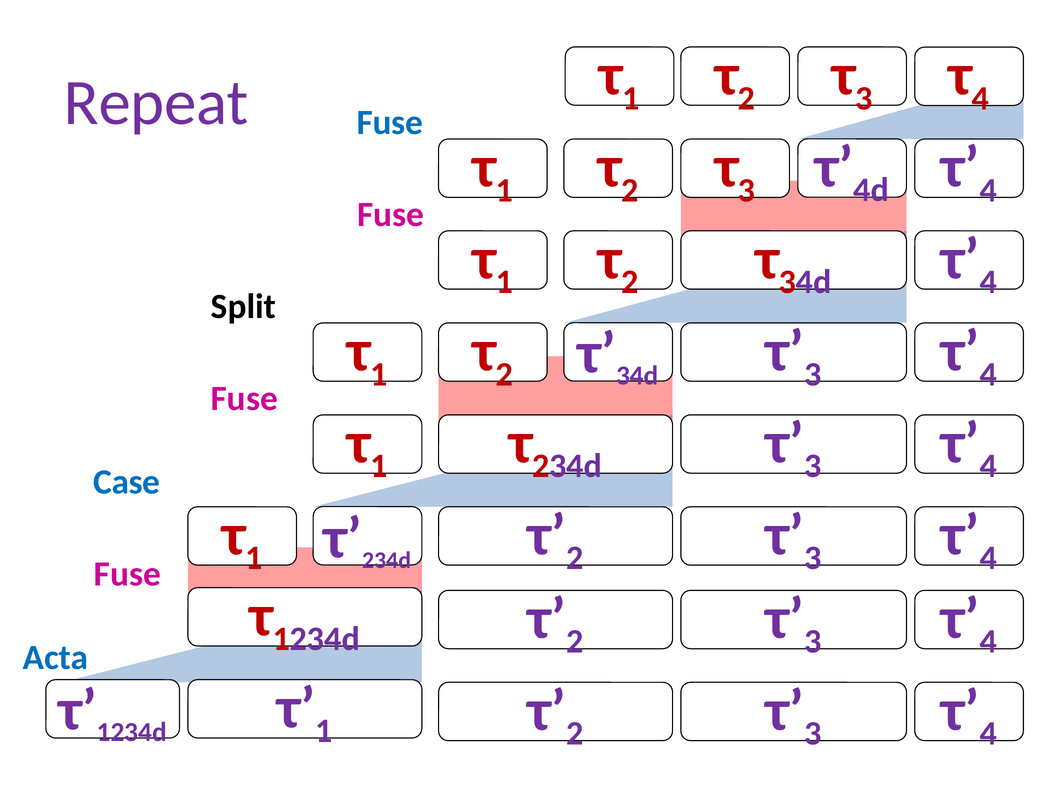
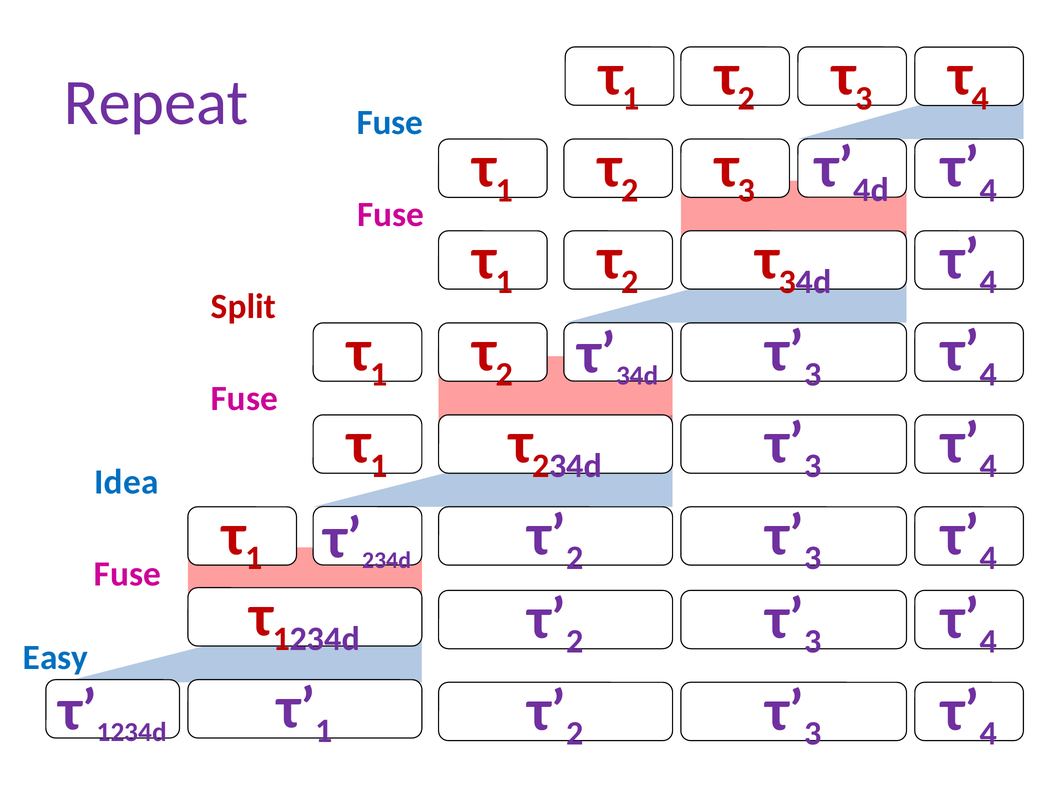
Split colour: black -> red
Case: Case -> Idea
Acta: Acta -> Easy
